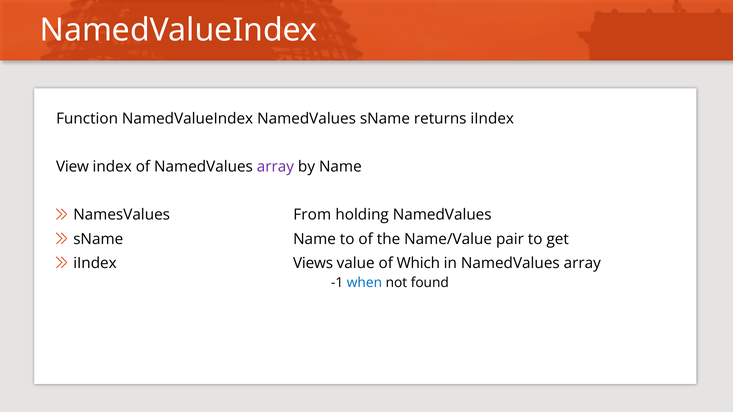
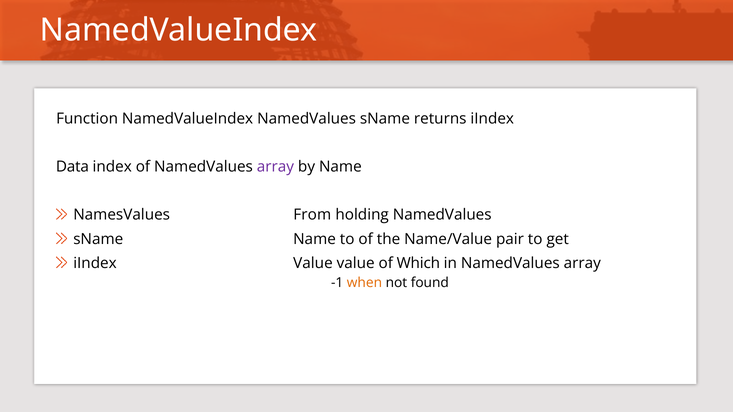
View: View -> Data
iIndex Views: Views -> Value
when colour: blue -> orange
